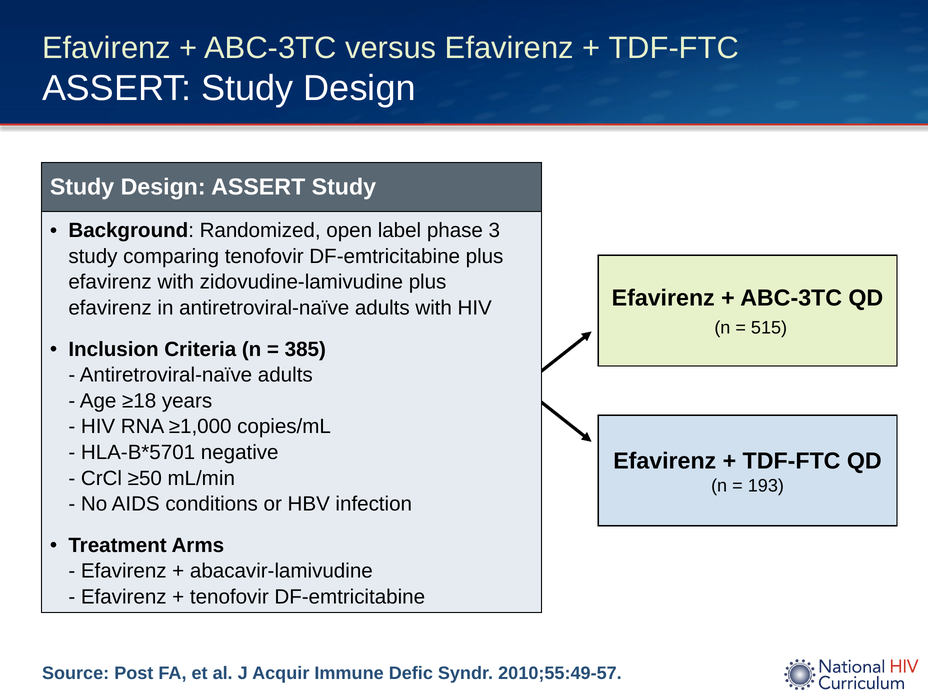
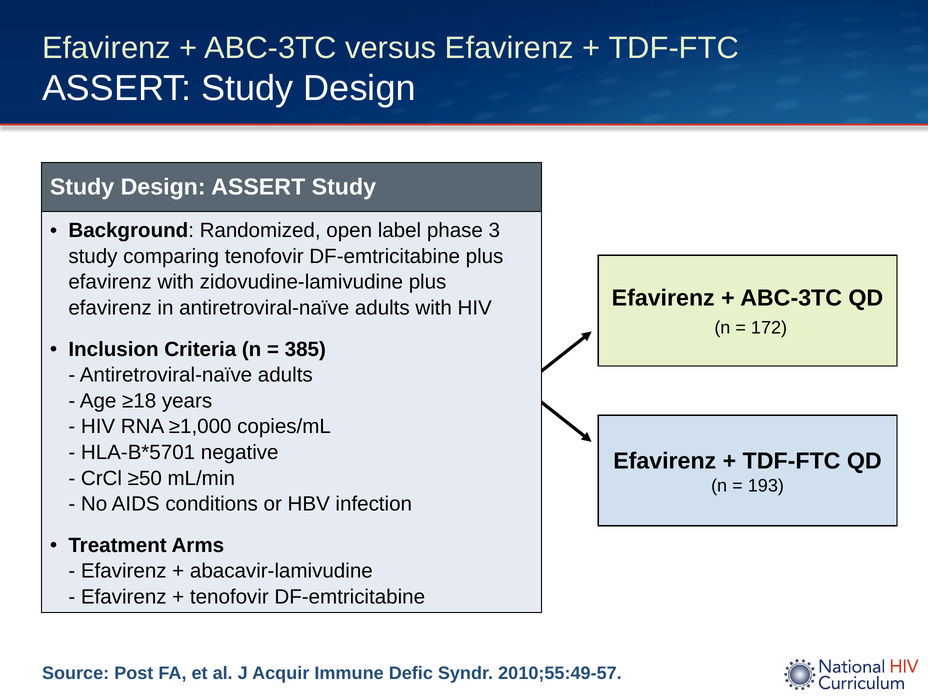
515: 515 -> 172
